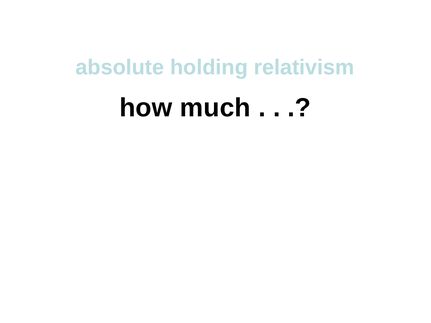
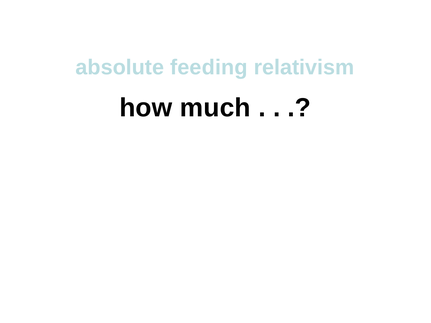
holding: holding -> feeding
